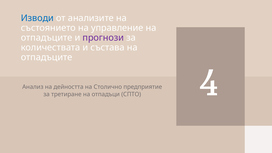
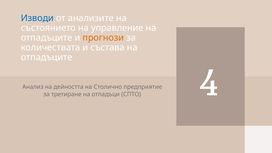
прогнози colour: purple -> orange
